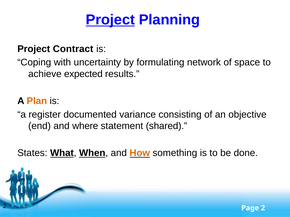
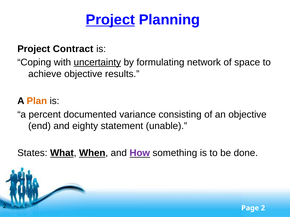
uncertainty underline: none -> present
achieve expected: expected -> objective
register: register -> percent
where: where -> eighty
shared: shared -> unable
How colour: orange -> purple
